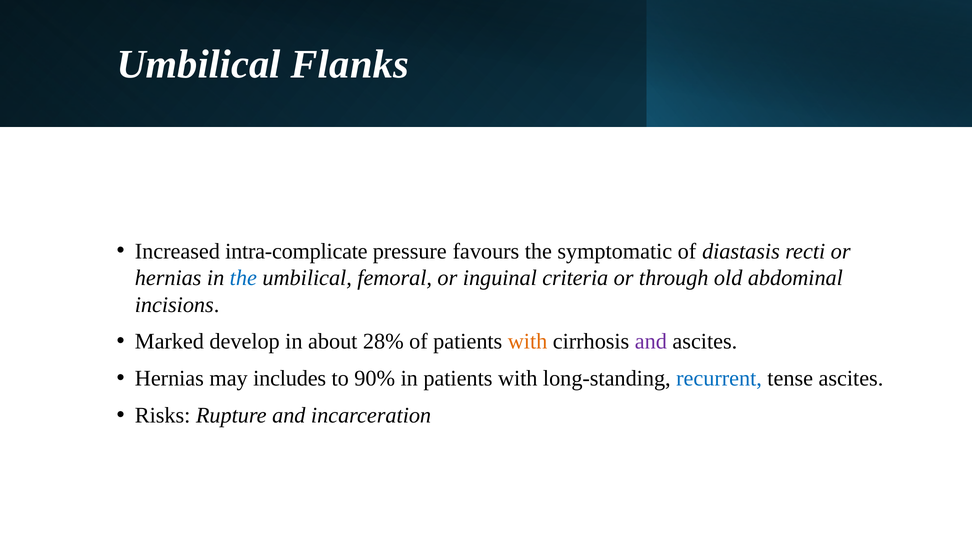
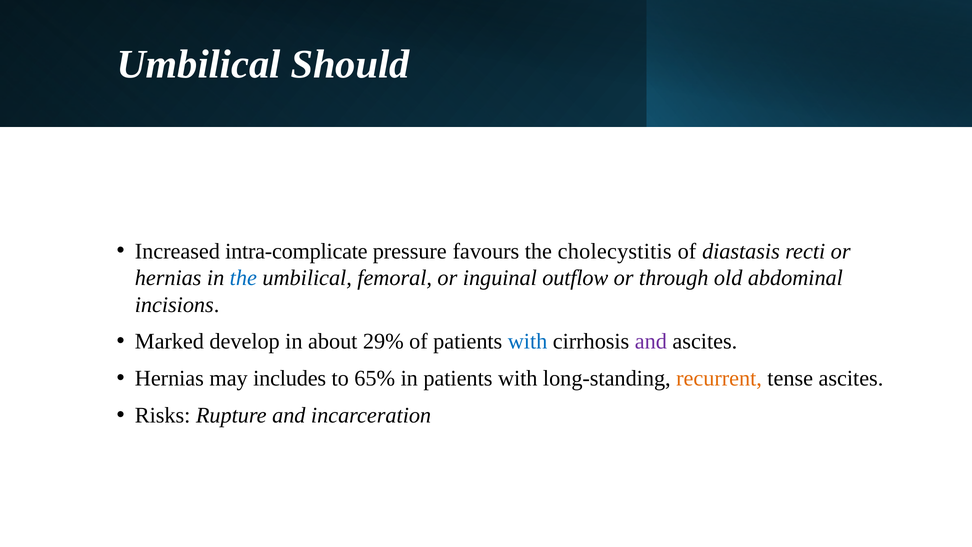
Flanks: Flanks -> Should
symptomatic: symptomatic -> cholecystitis
criteria: criteria -> outflow
28%: 28% -> 29%
with at (528, 341) colour: orange -> blue
90%: 90% -> 65%
recurrent colour: blue -> orange
